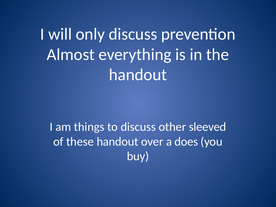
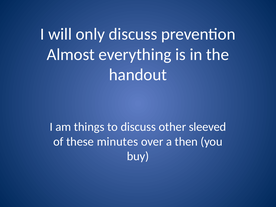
these handout: handout -> minutes
does: does -> then
